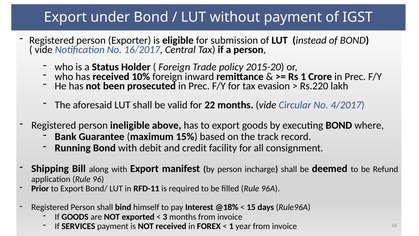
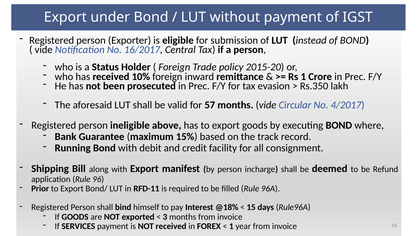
Rs.220: Rs.220 -> Rs.350
22: 22 -> 57
